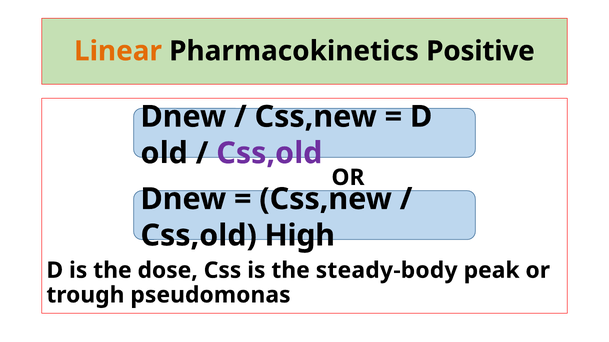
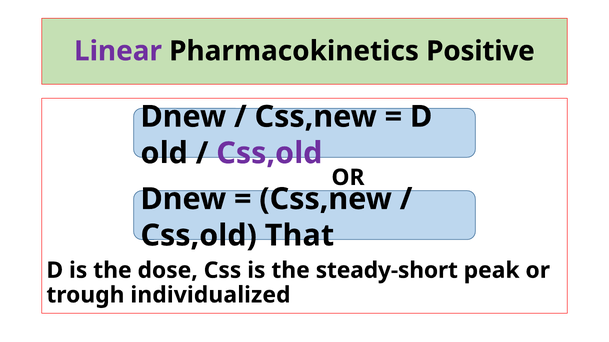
Linear colour: orange -> purple
High: High -> That
steady-body: steady-body -> steady-short
pseudomonas: pseudomonas -> individualized
